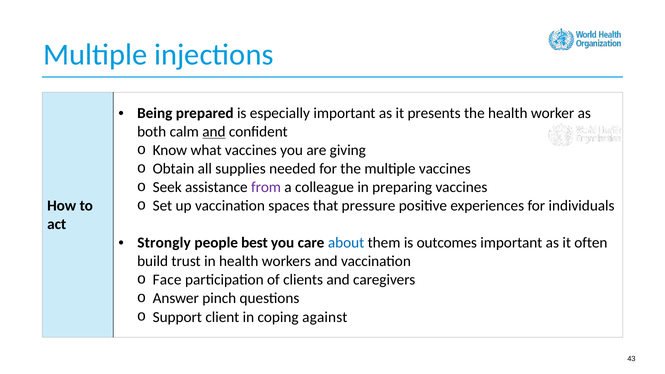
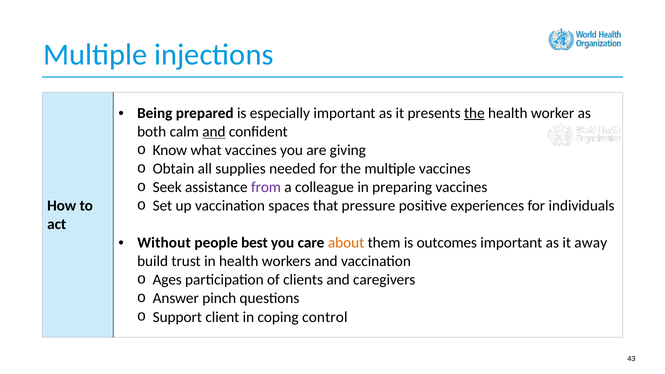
the at (474, 113) underline: none -> present
Strongly: Strongly -> Without
about colour: blue -> orange
often: often -> away
Face: Face -> Ages
against: against -> control
